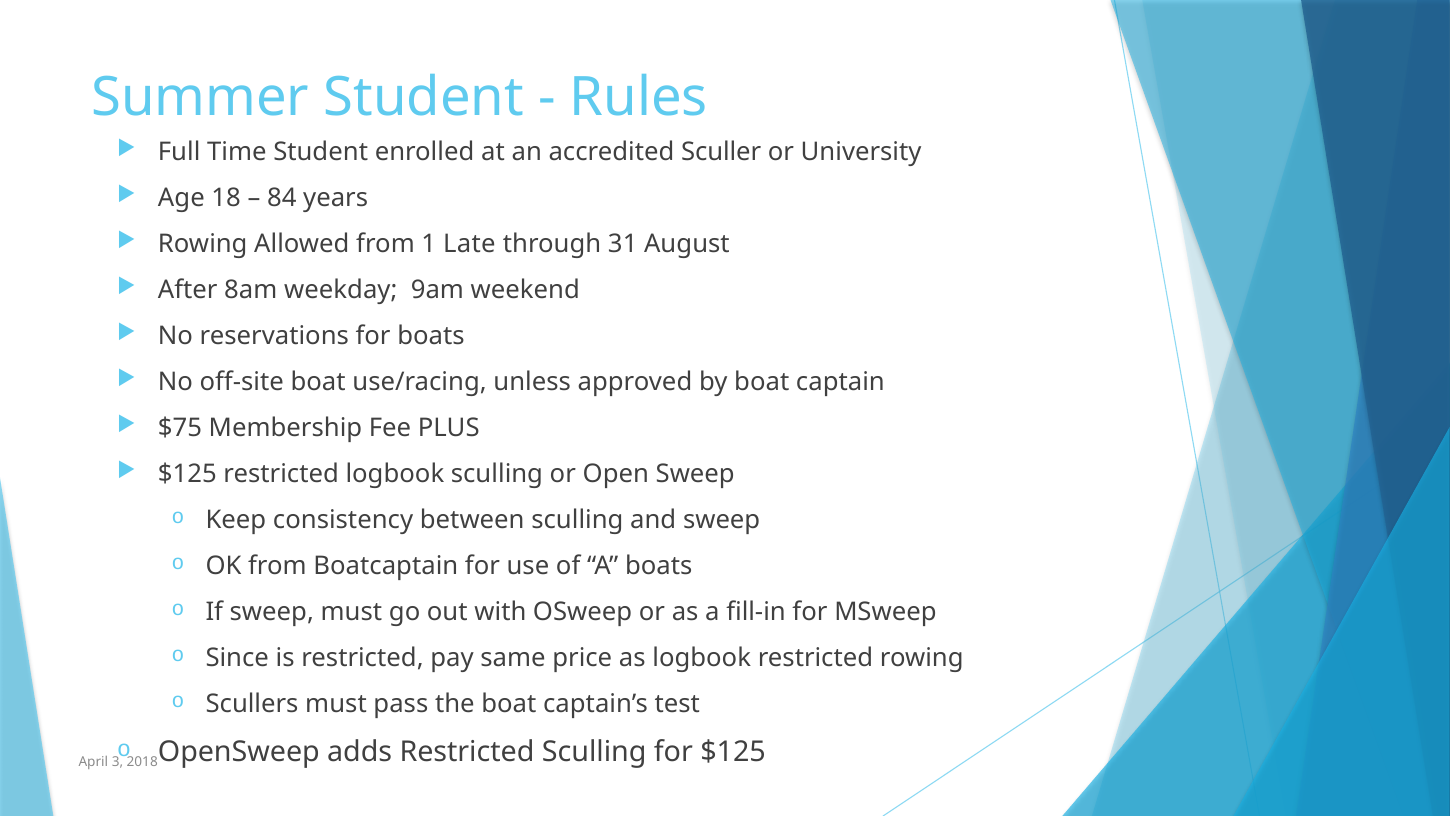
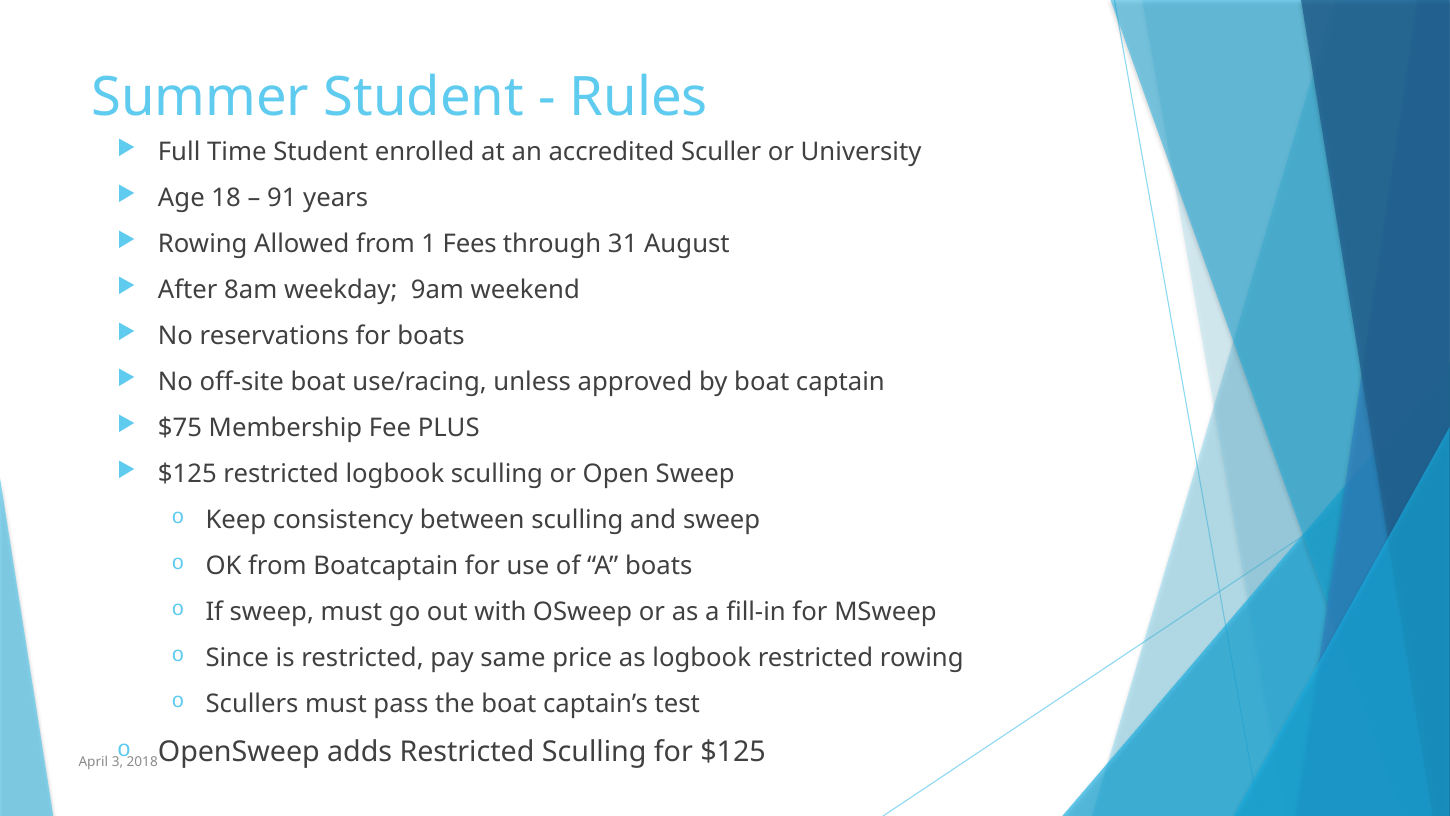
84: 84 -> 91
Late: Late -> Fees
